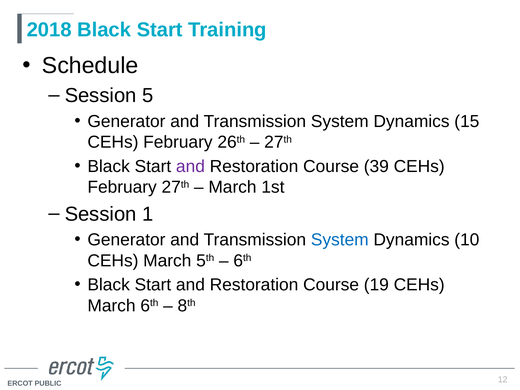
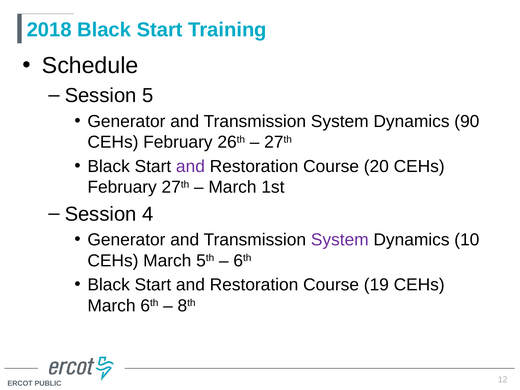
15: 15 -> 90
39: 39 -> 20
1: 1 -> 4
System at (340, 240) colour: blue -> purple
